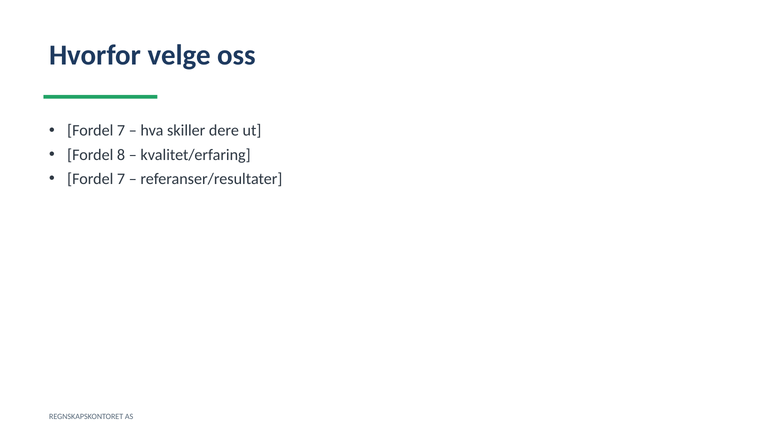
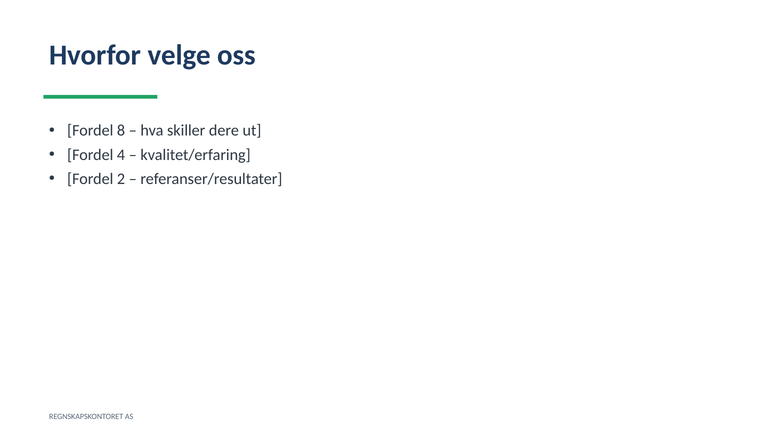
7 at (121, 131): 7 -> 8
8: 8 -> 4
7 at (121, 179): 7 -> 2
